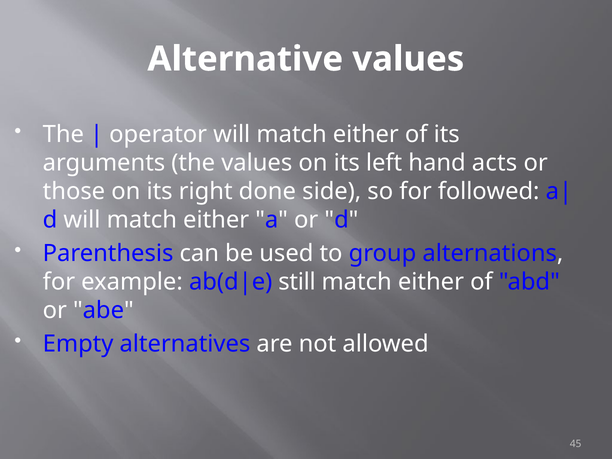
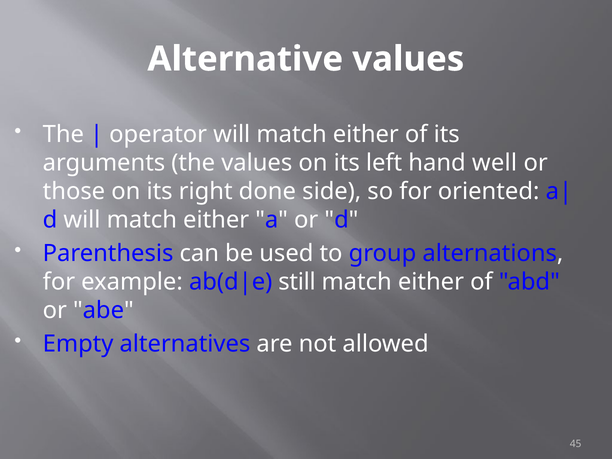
acts: acts -> well
followed: followed -> oriented
